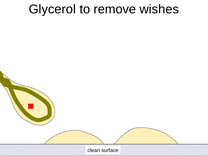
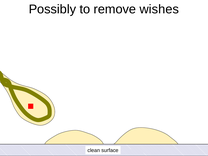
Glycerol: Glycerol -> Possibly
